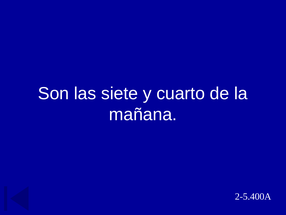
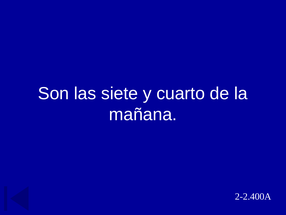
2-5.400A: 2-5.400A -> 2-2.400A
